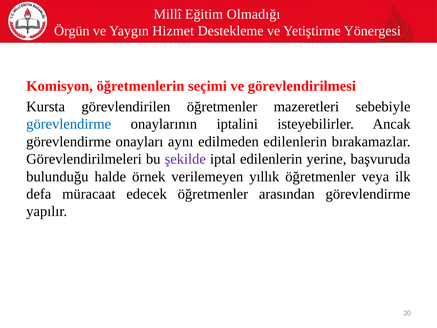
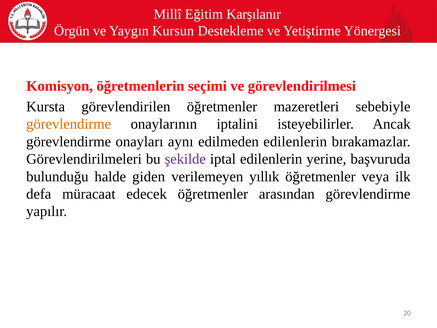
Olmadığı: Olmadığı -> Karşılanır
Hizmet: Hizmet -> Kursun
görevlendirme at (69, 124) colour: blue -> orange
örnek: örnek -> giden
